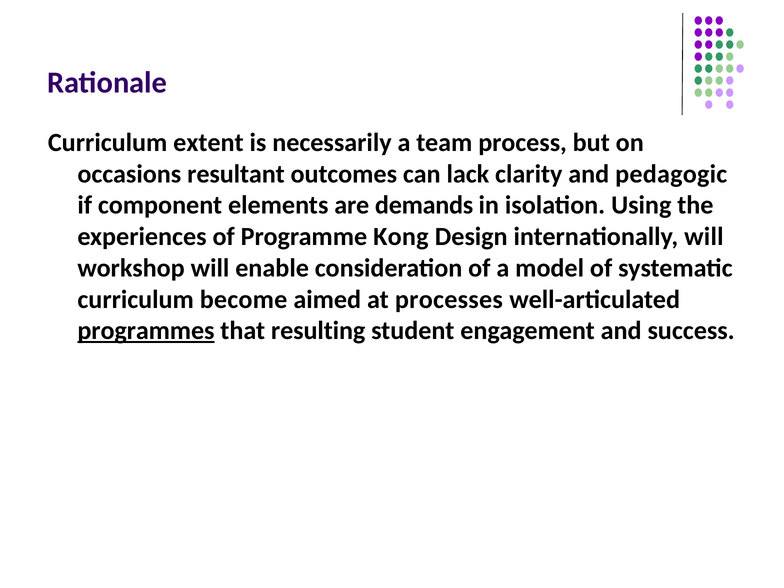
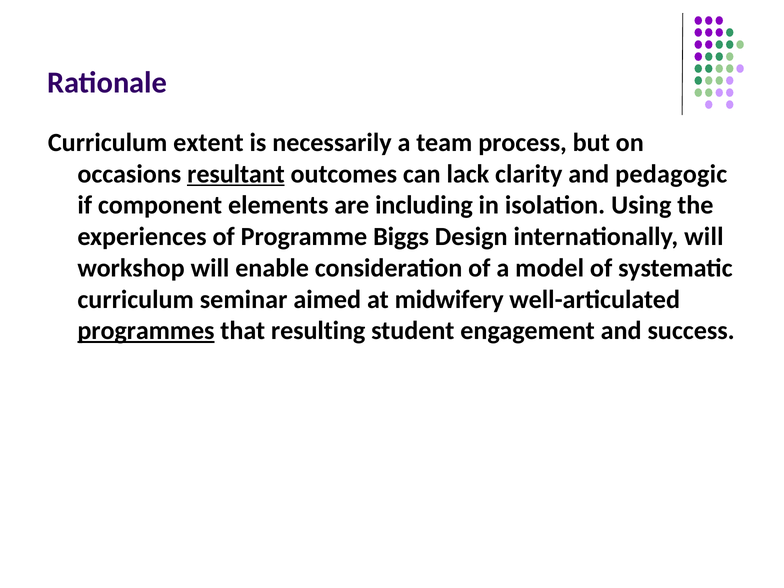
resultant underline: none -> present
demands: demands -> including
Kong: Kong -> Biggs
become: become -> seminar
processes: processes -> midwifery
